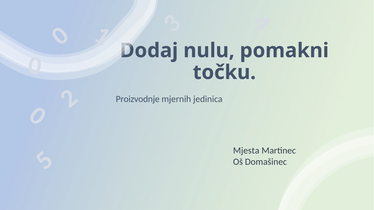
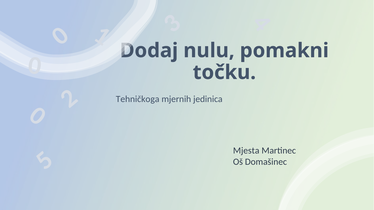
Proizvodnje: Proizvodnje -> Tehničkoga
